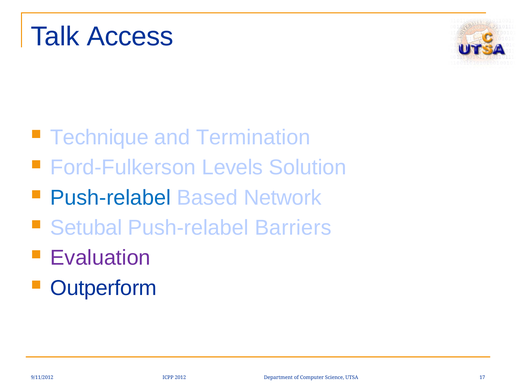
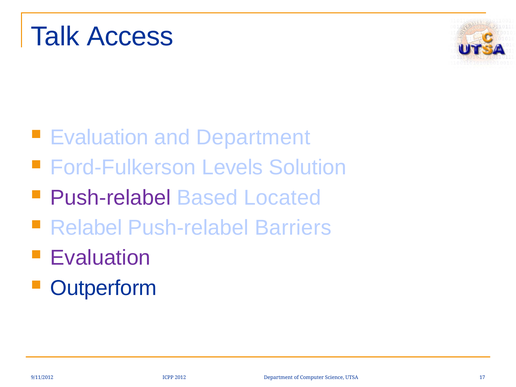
Technique at (99, 137): Technique -> Evaluation
and Termination: Termination -> Department
Push-relabel at (111, 198) colour: blue -> purple
Network: Network -> Located
Setubal: Setubal -> Relabel
